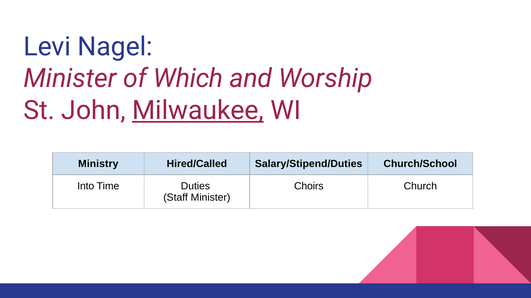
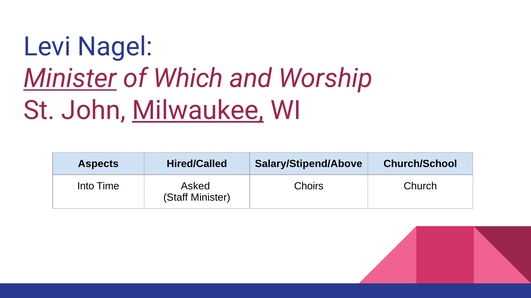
Minister at (70, 79) underline: none -> present
Ministry: Ministry -> Aspects
Salary/Stipend/Duties: Salary/Stipend/Duties -> Salary/Stipend/Above
Duties: Duties -> Asked
